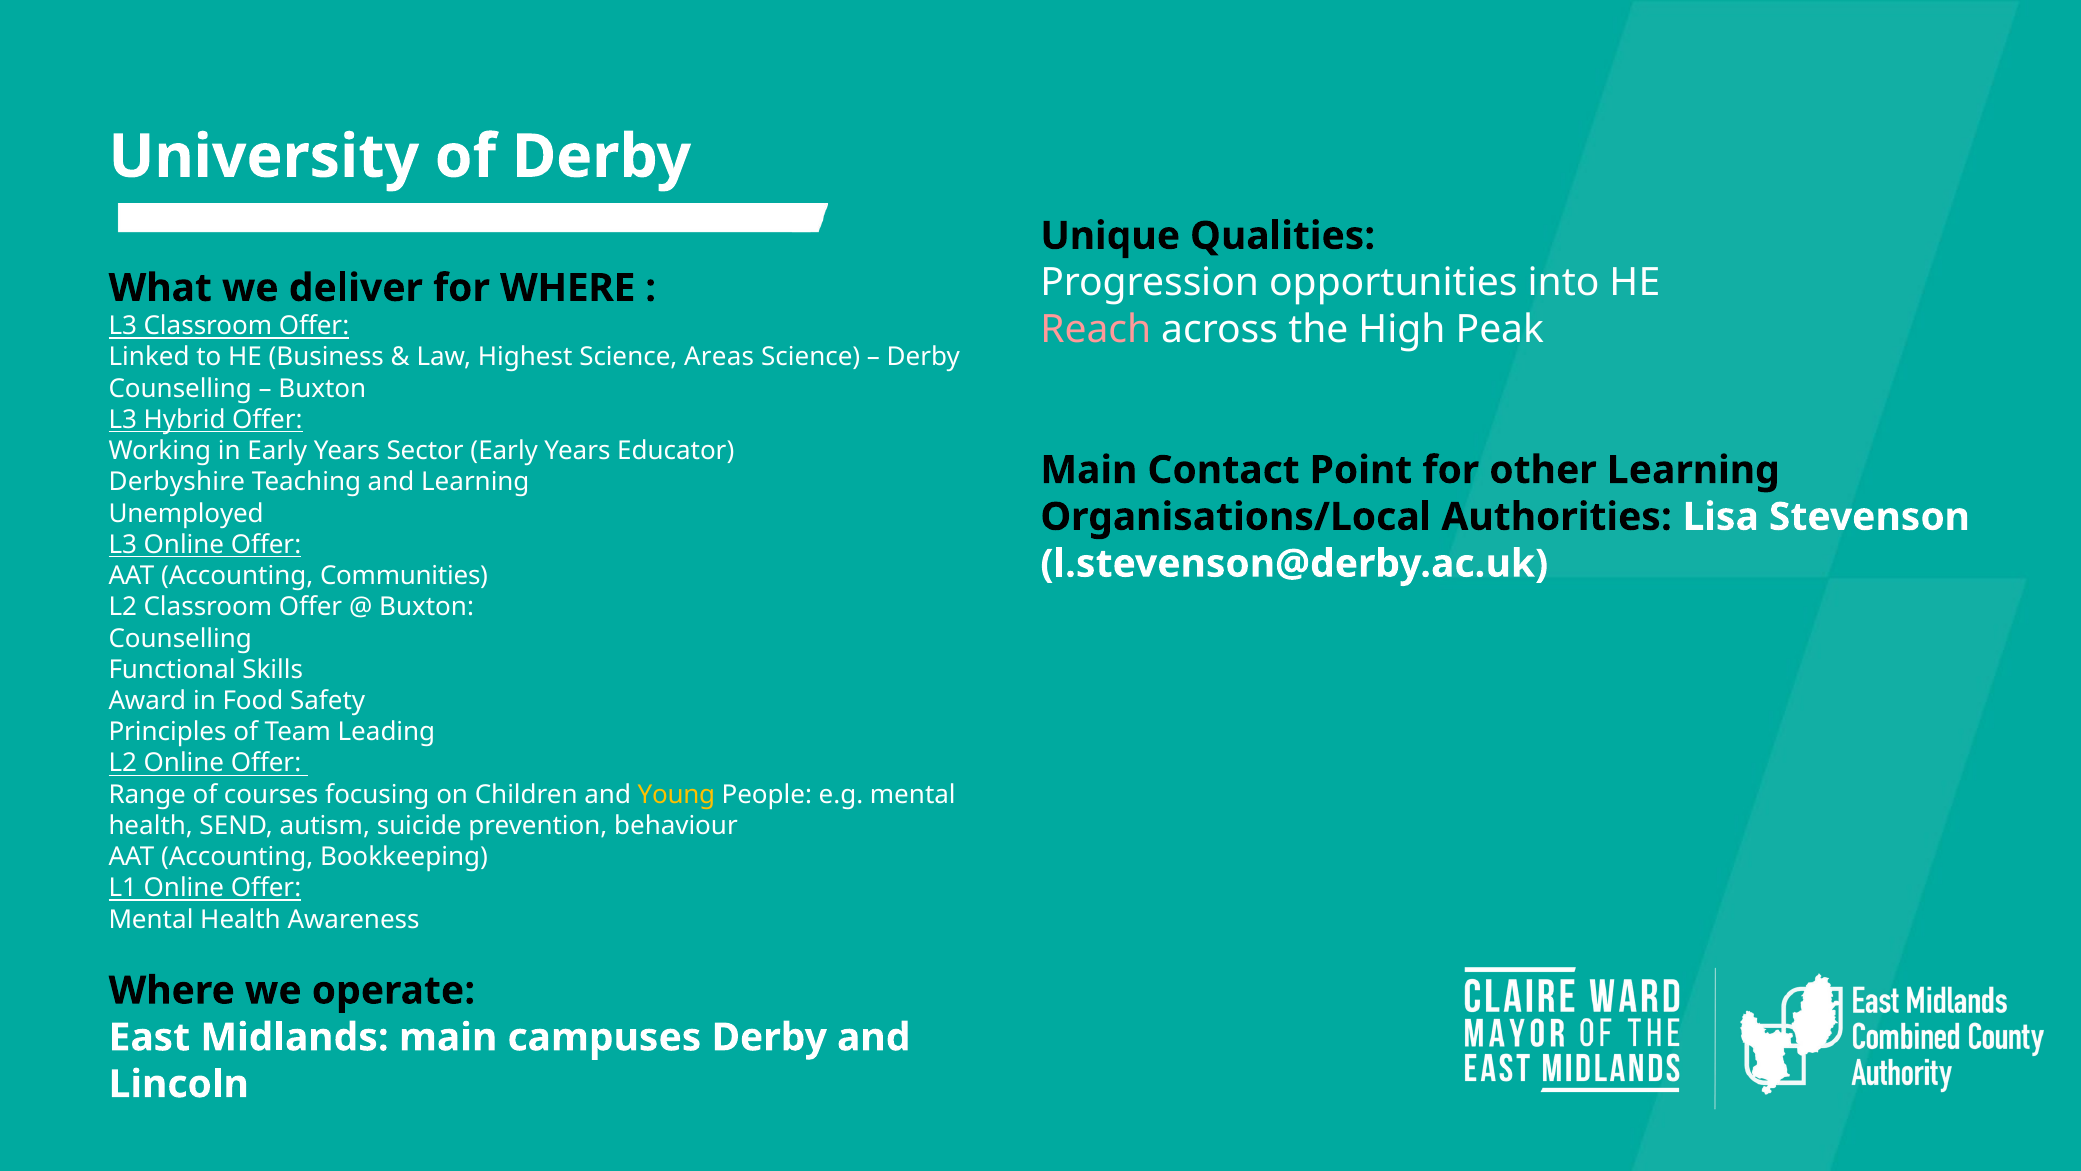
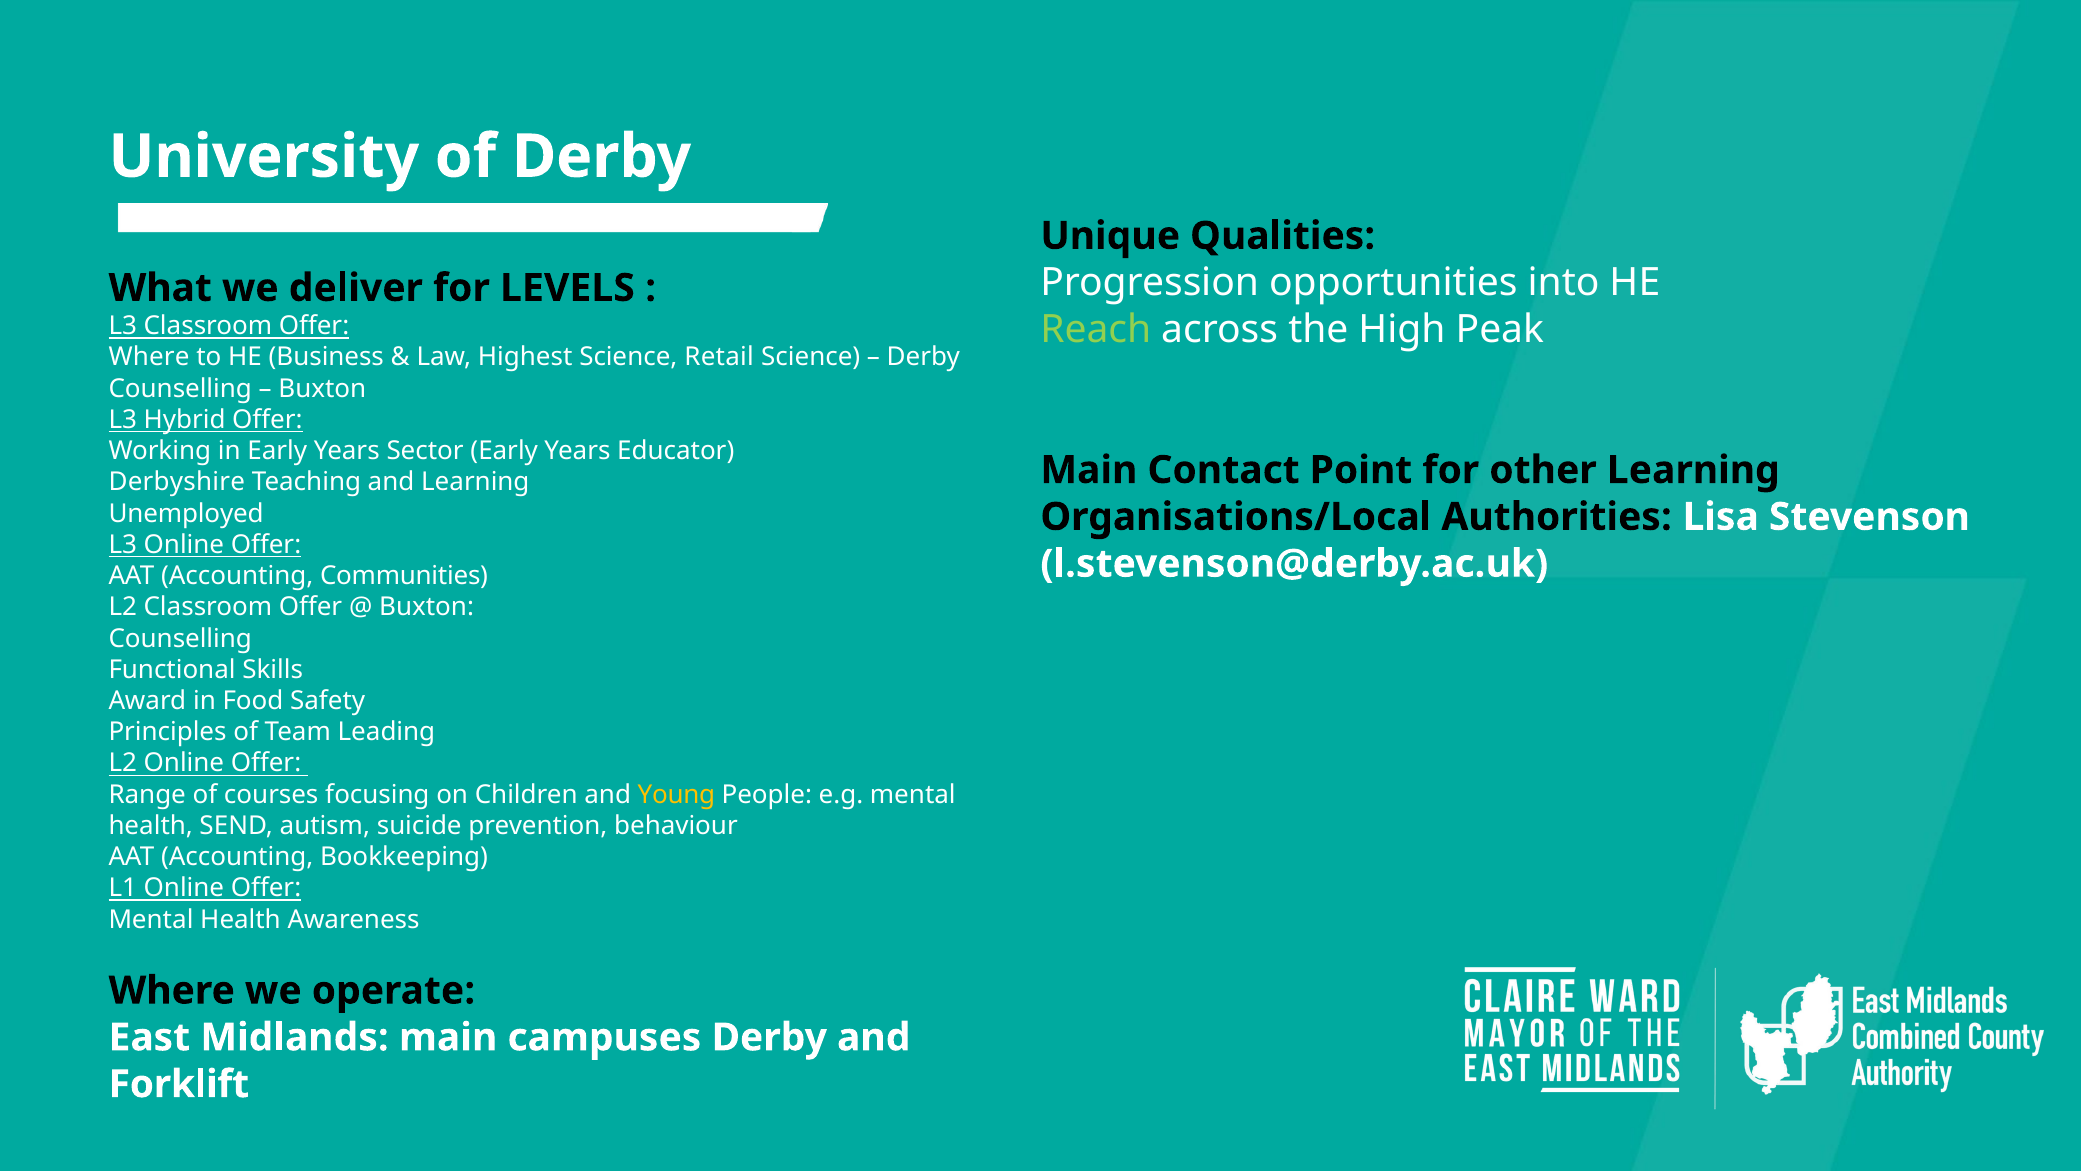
for WHERE: WHERE -> LEVELS
Reach colour: pink -> light green
Linked at (149, 357): Linked -> Where
Areas: Areas -> Retail
Lincoln: Lincoln -> Forklift
